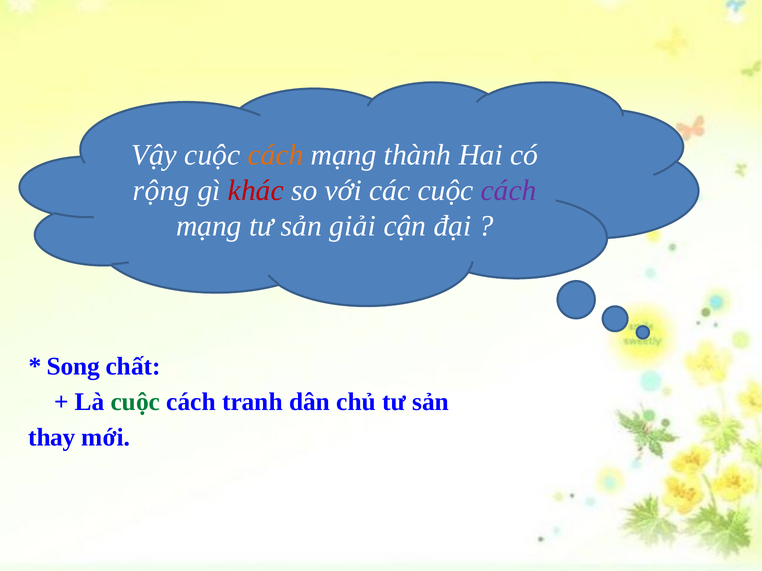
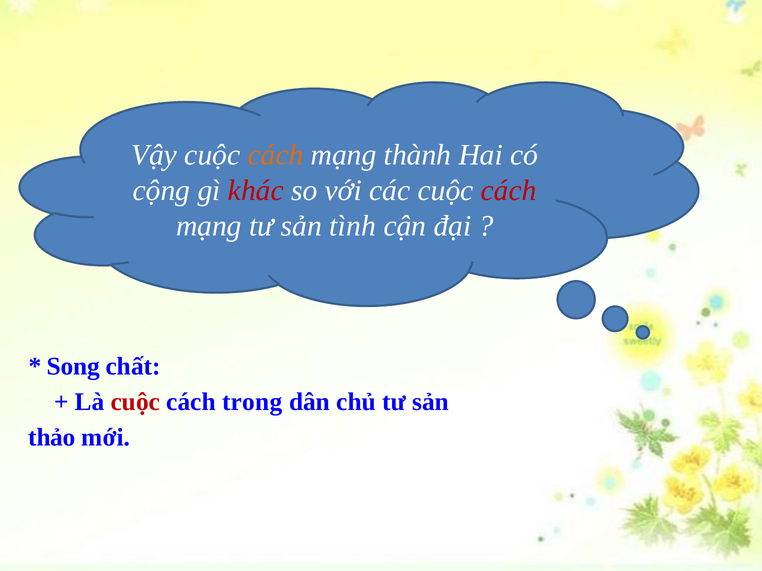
rộng: rộng -> cộng
cách at (509, 190) colour: purple -> red
giải: giải -> tình
cuộc at (135, 402) colour: green -> red
tranh: tranh -> trong
thay: thay -> thảo
